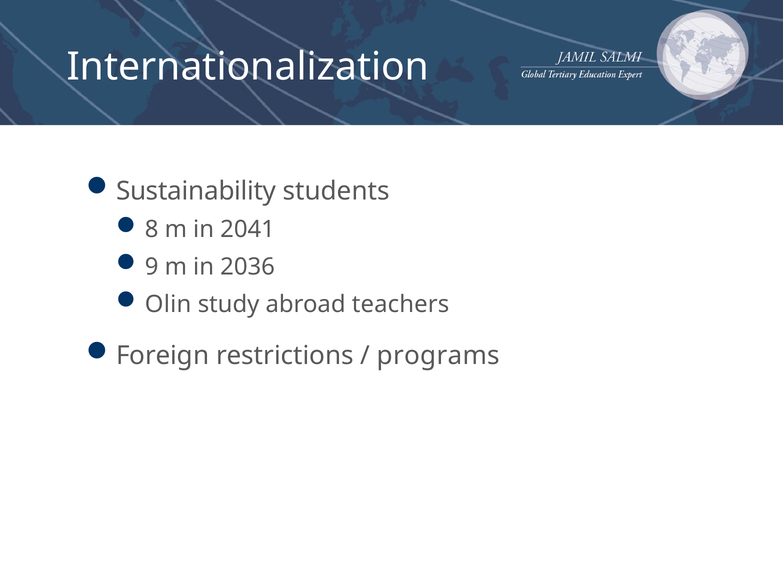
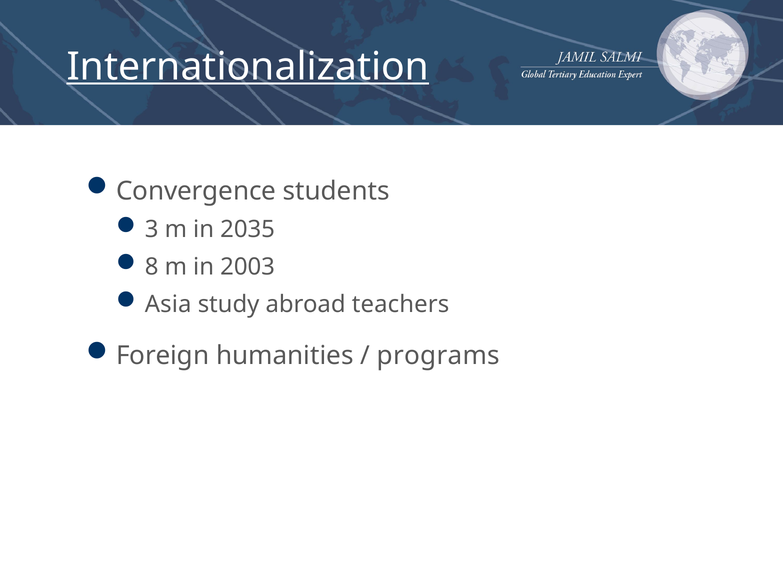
Internationalization underline: none -> present
Sustainability: Sustainability -> Convergence
8: 8 -> 3
2041: 2041 -> 2035
9: 9 -> 8
2036: 2036 -> 2003
Olin: Olin -> Asia
restrictions: restrictions -> humanities
